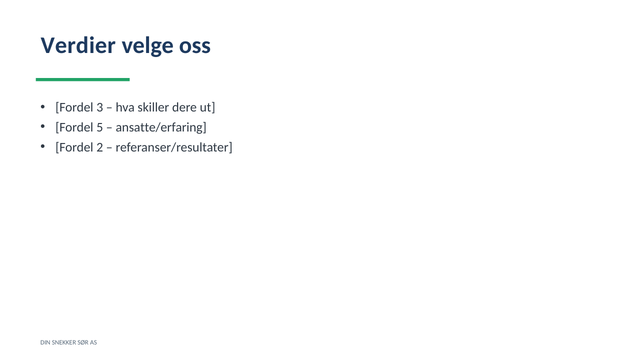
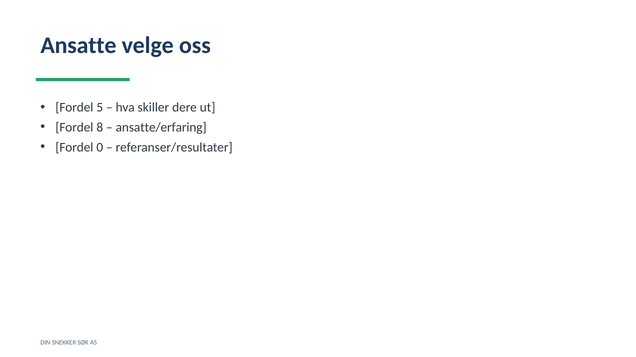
Verdier: Verdier -> Ansatte
3: 3 -> 5
5: 5 -> 8
2: 2 -> 0
